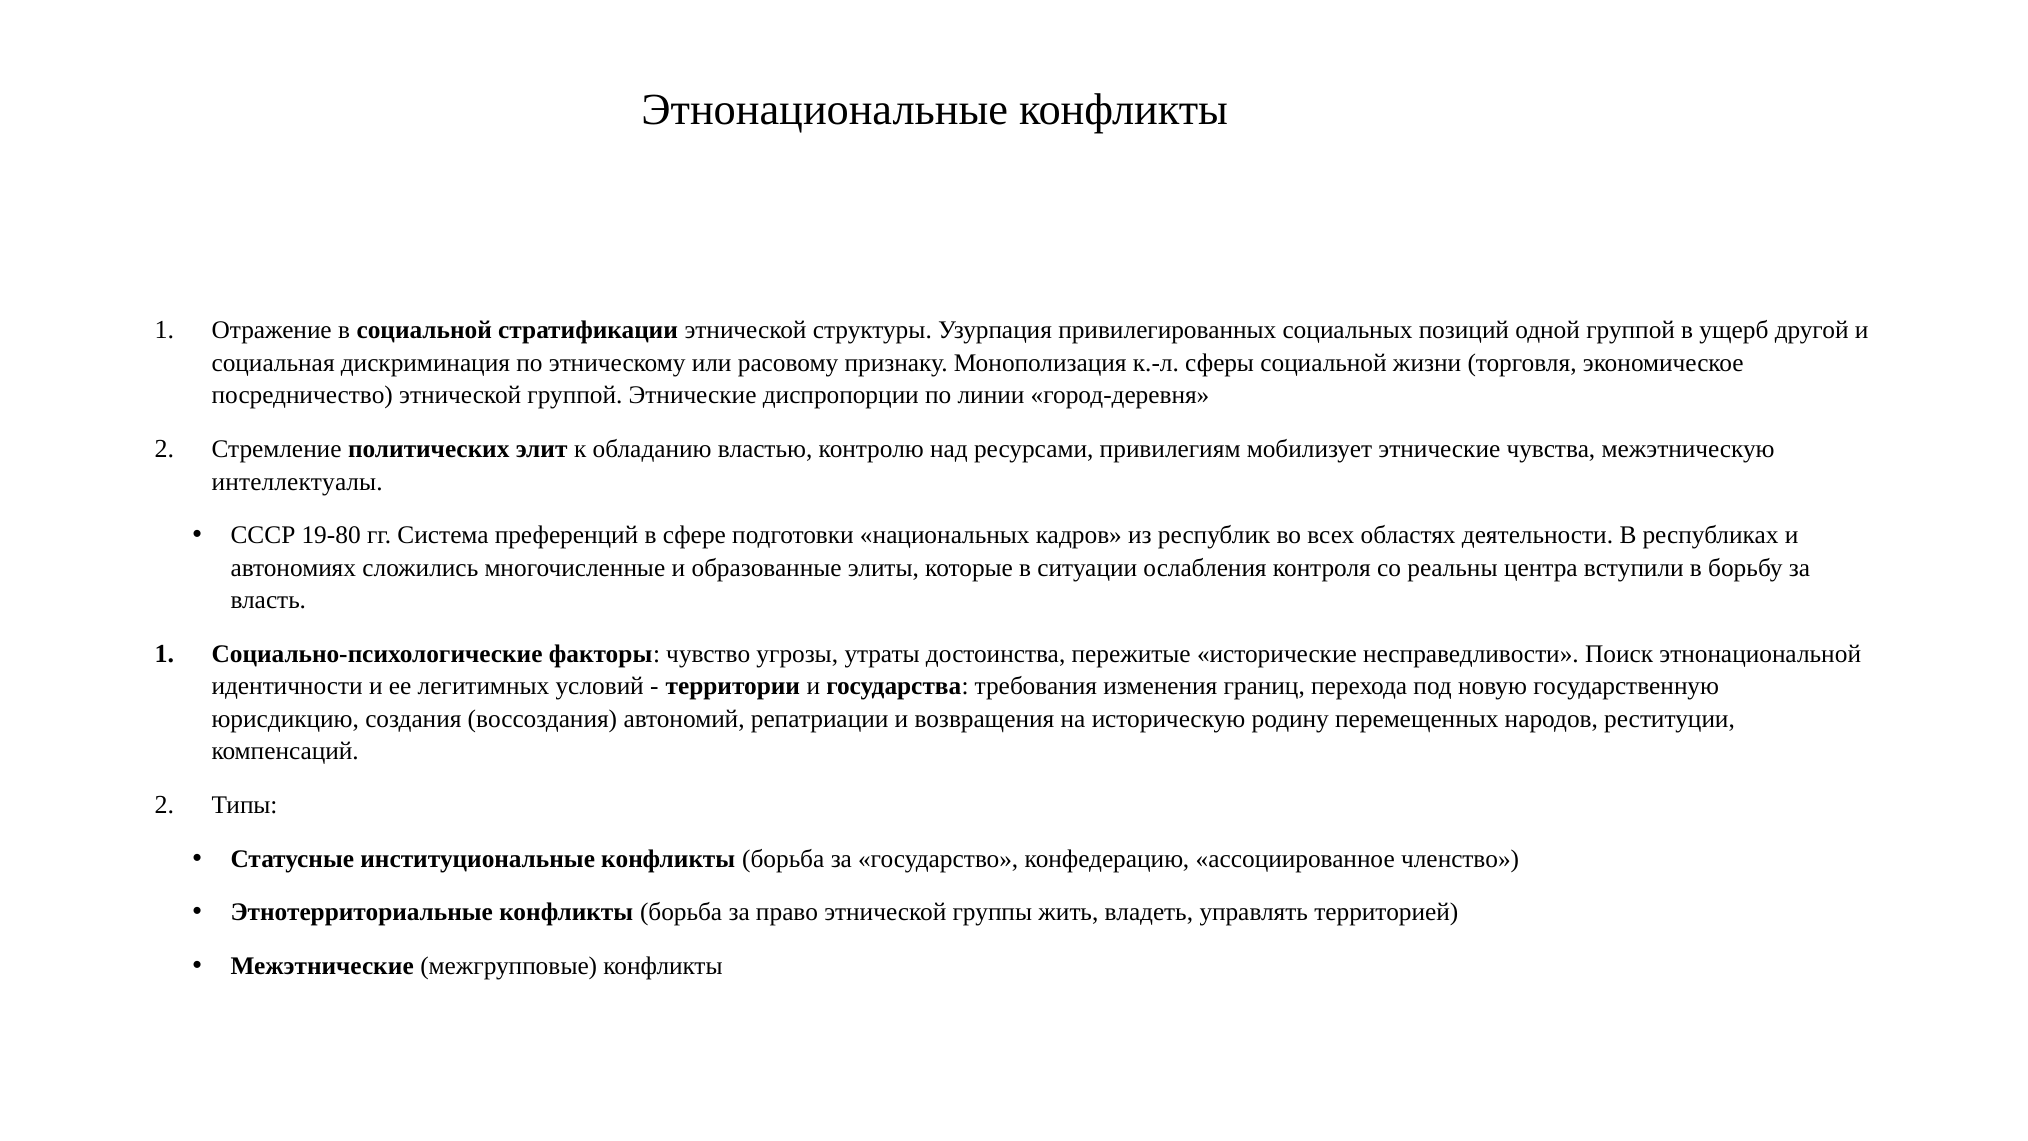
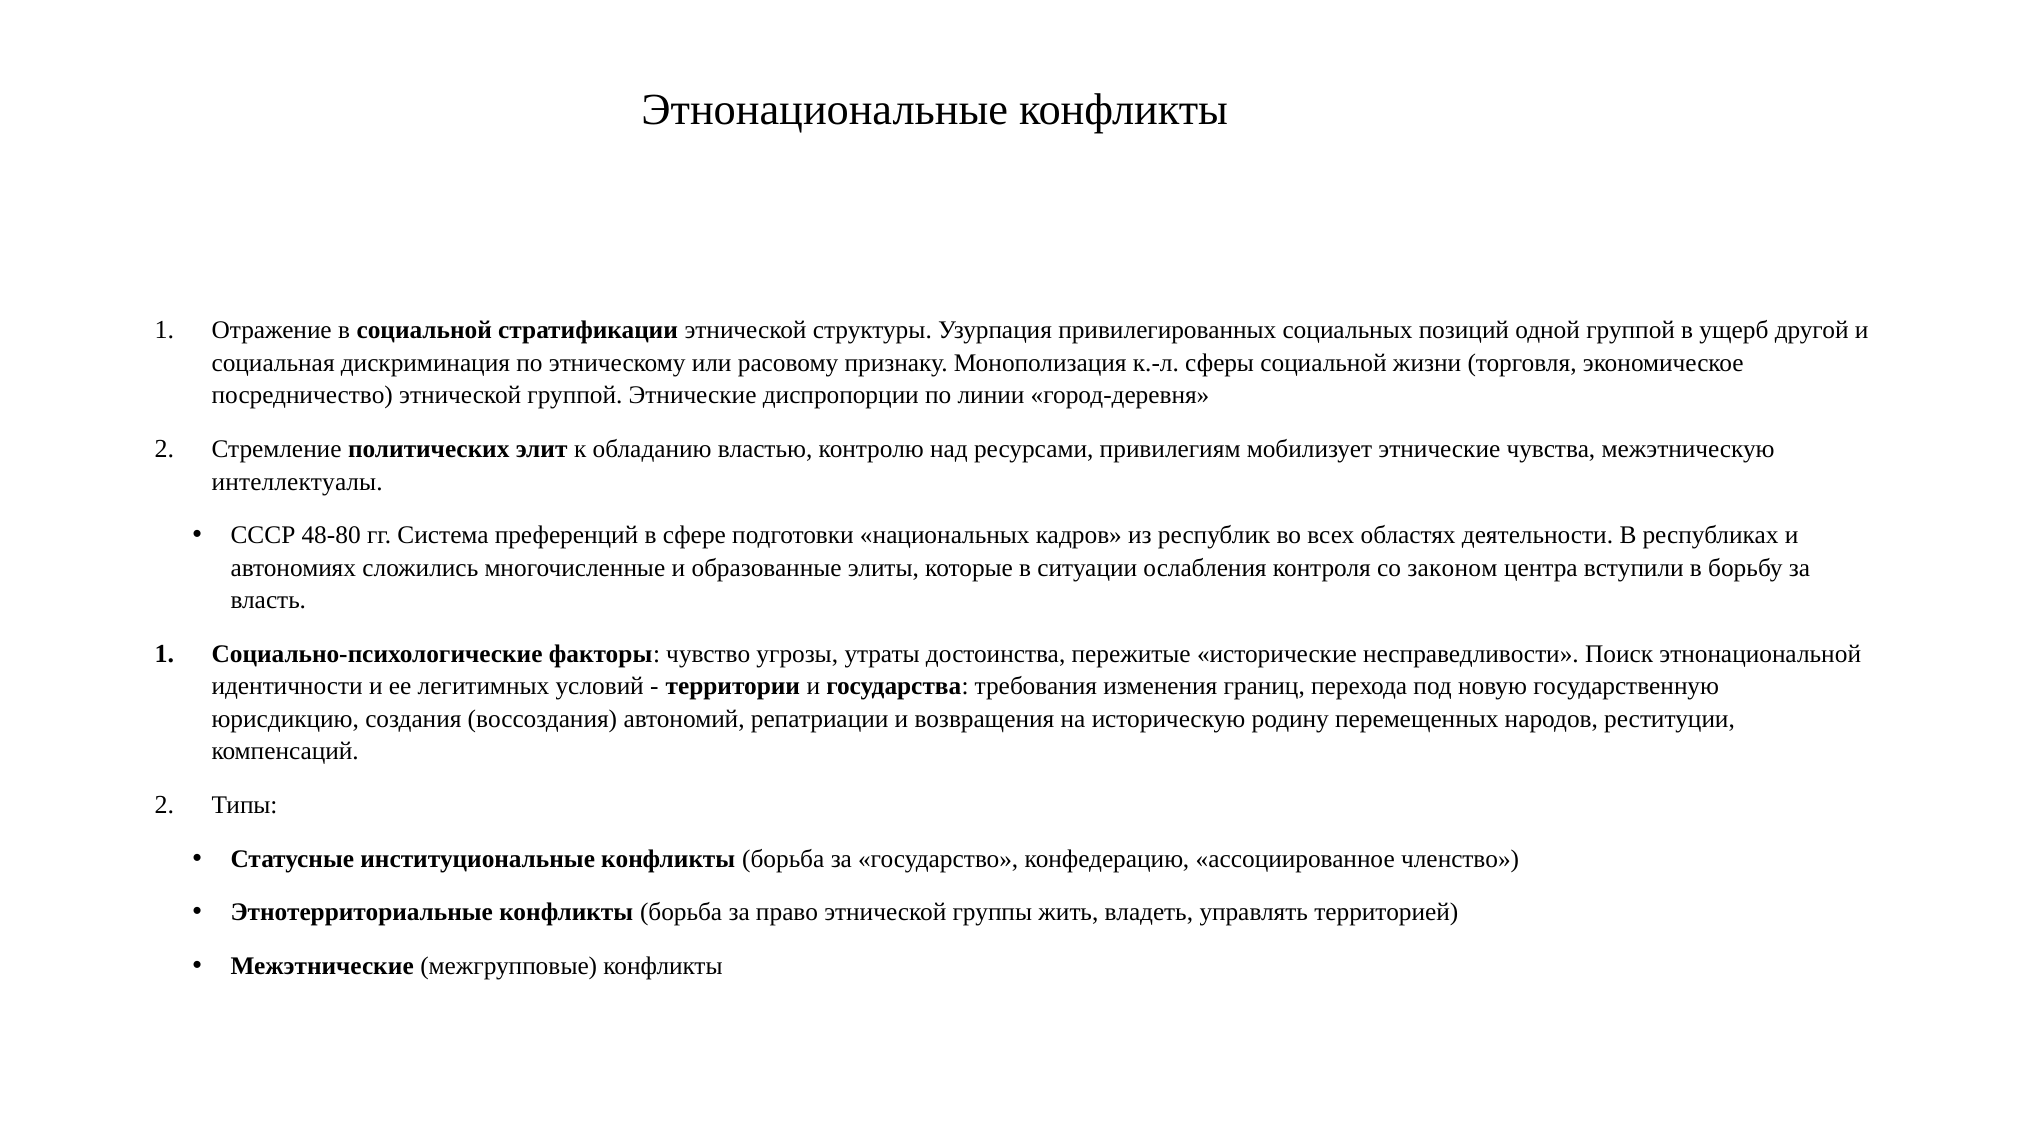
19-80: 19-80 -> 48-80
реальны: реальны -> законом
